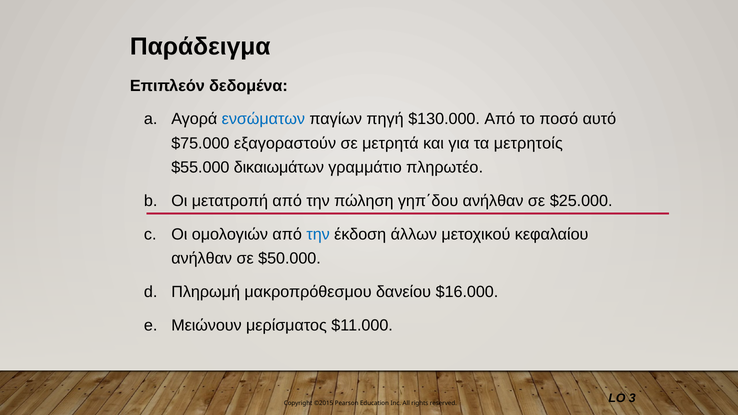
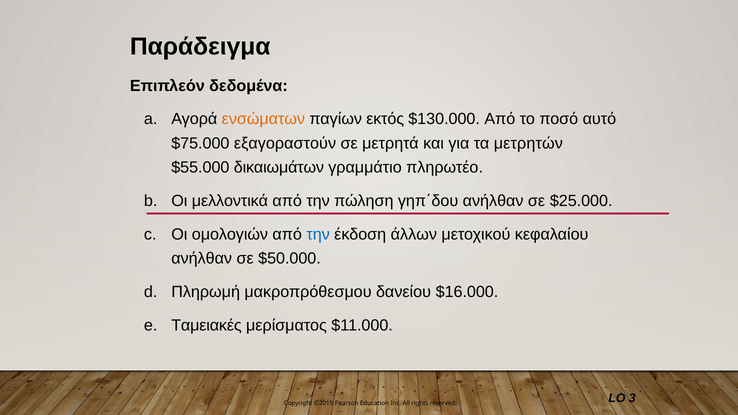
ενσώματων colour: blue -> orange
πηγή: πηγή -> εκτός
μετρητοίς: μετρητοίς -> μετρητών
μετατροπή: μετατροπή -> μελλοντικά
Μειώνουν: Μειώνουν -> Ταμειακές
